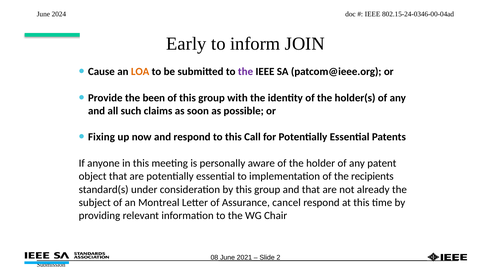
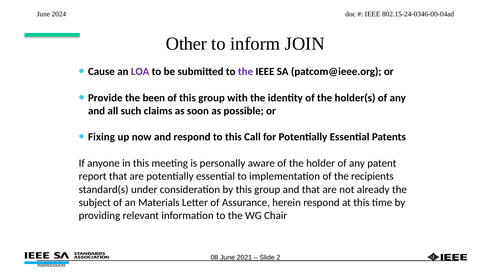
Early: Early -> Other
LOA colour: orange -> purple
object: object -> report
Montreal: Montreal -> Materials
cancel: cancel -> herein
